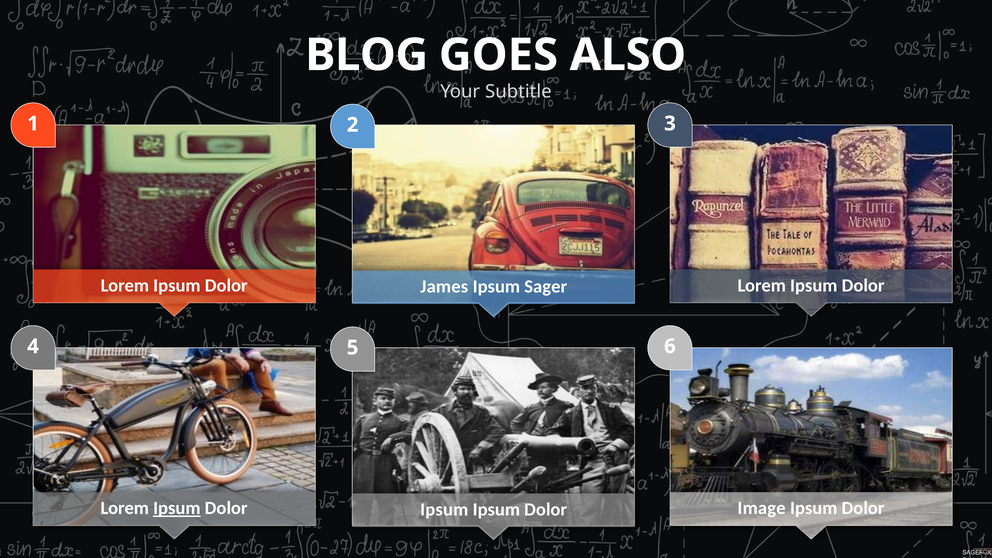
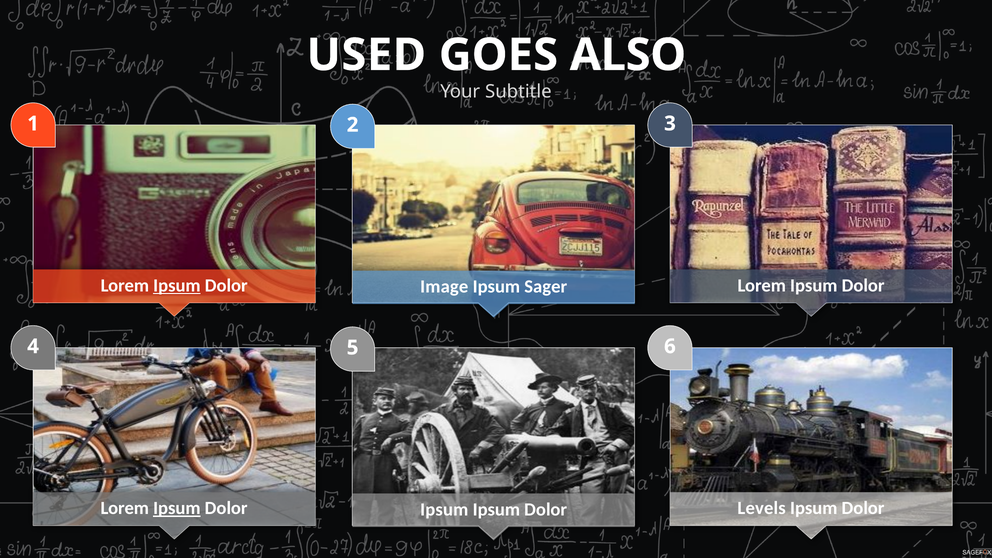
BLOG: BLOG -> USED
Ipsum at (177, 285) underline: none -> present
James: James -> Image
Image: Image -> Levels
